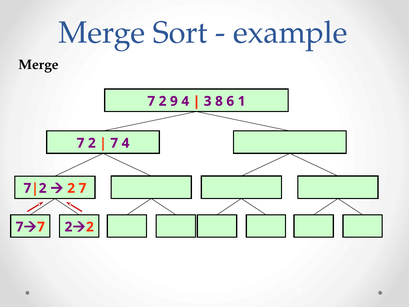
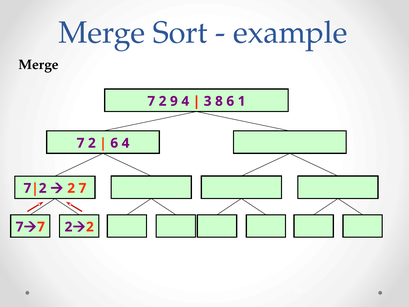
7 at (114, 143): 7 -> 6
